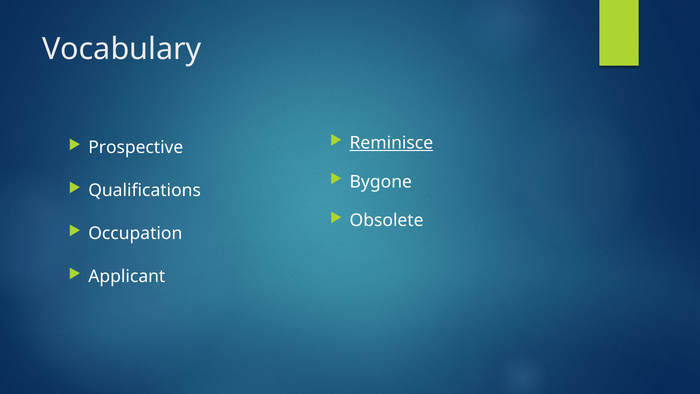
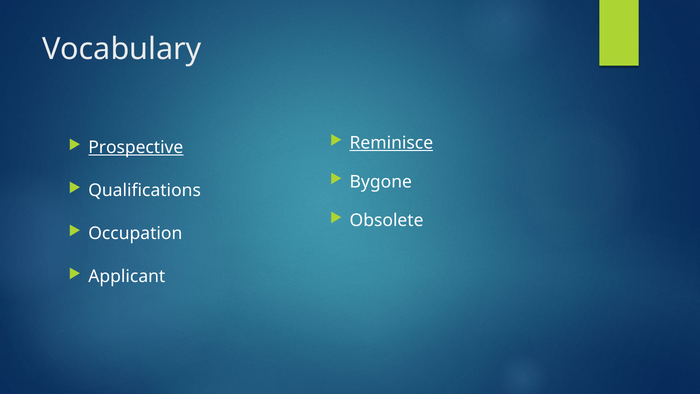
Prospective underline: none -> present
